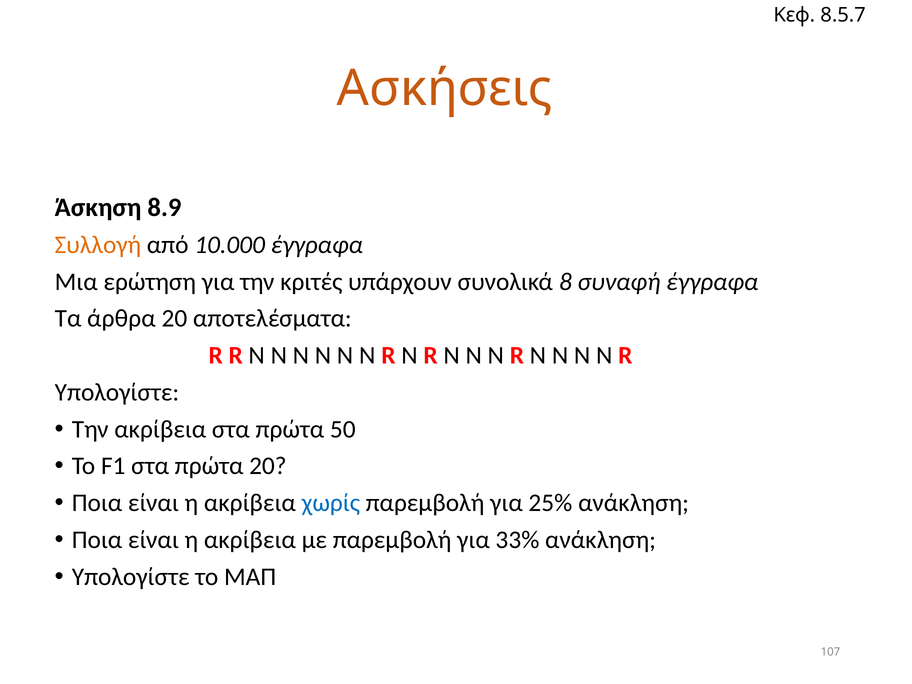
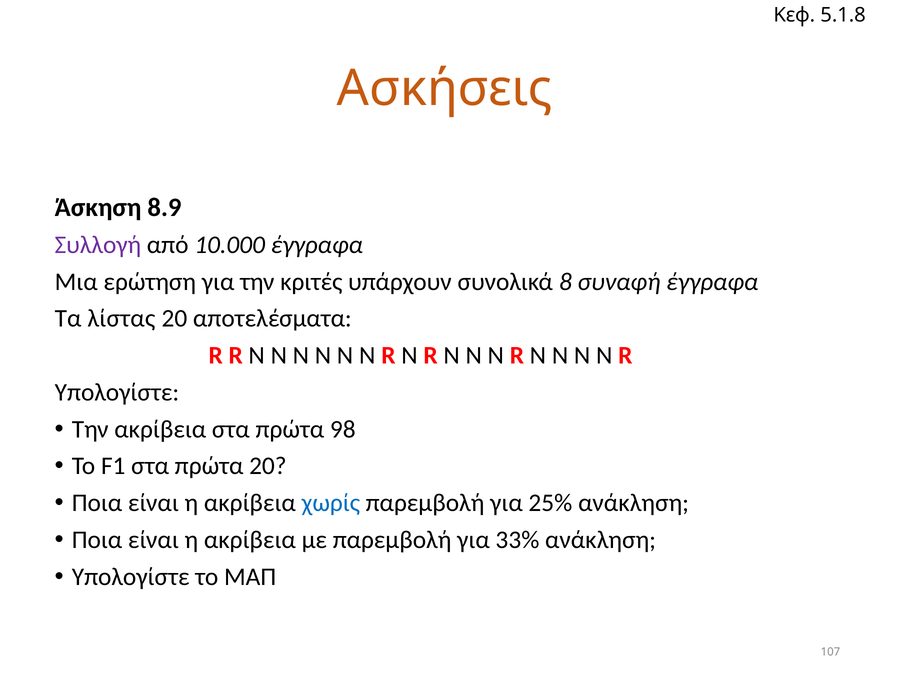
8.5.7: 8.5.7 -> 5.1.8
Συλλογή colour: orange -> purple
άρθρα: άρθρα -> λίστας
50: 50 -> 98
